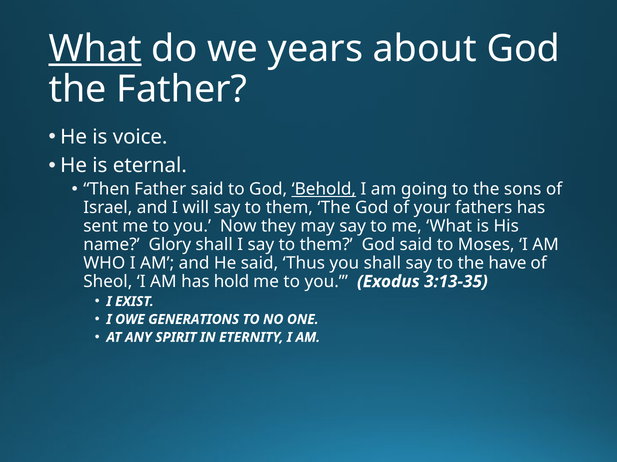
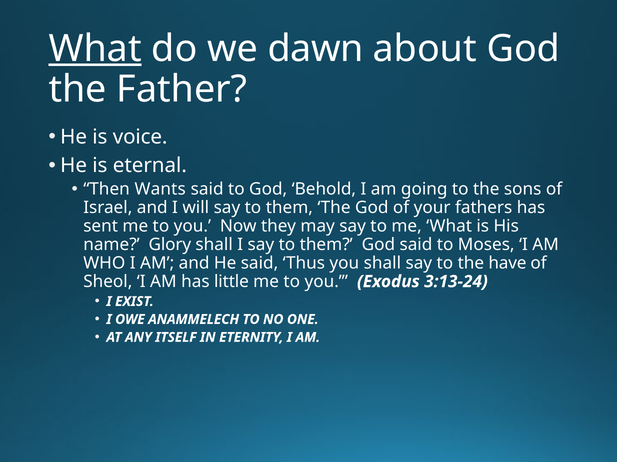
years: years -> dawn
Then Father: Father -> Wants
Behold underline: present -> none
hold: hold -> little
3:13-35: 3:13-35 -> 3:13-24
GENERATIONS: GENERATIONS -> ANAMMELECH
SPIRIT: SPIRIT -> ITSELF
